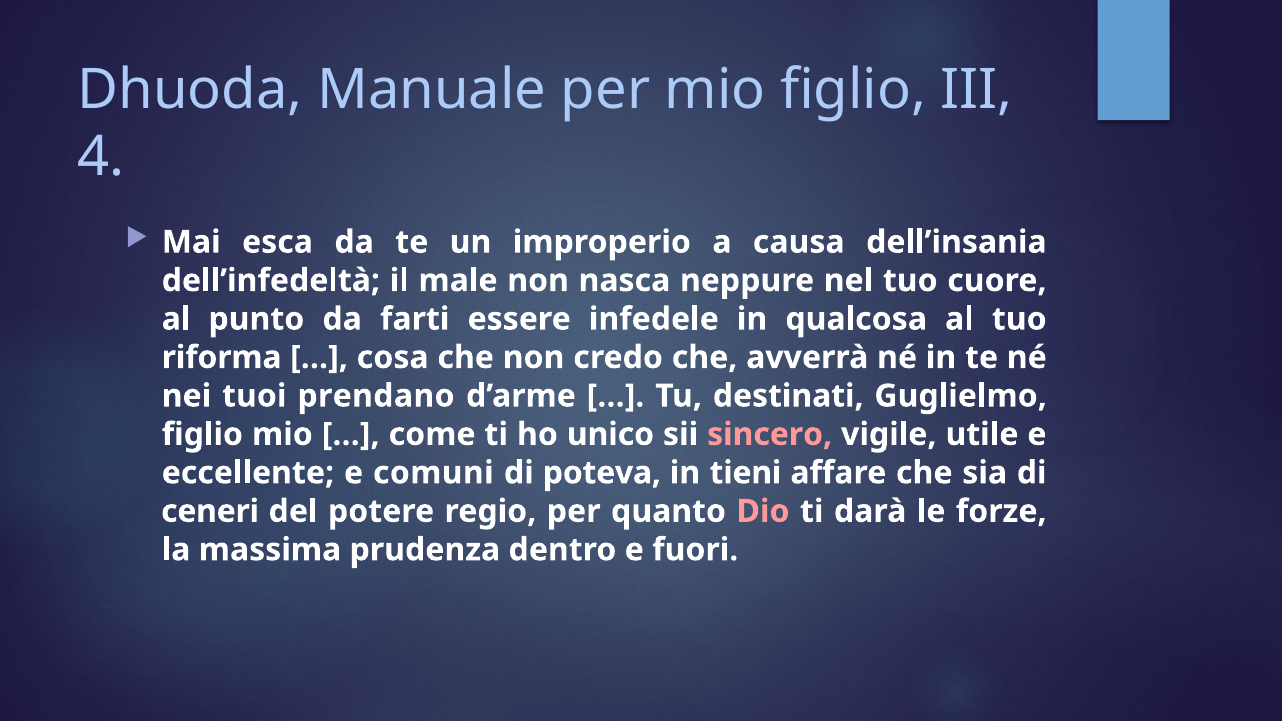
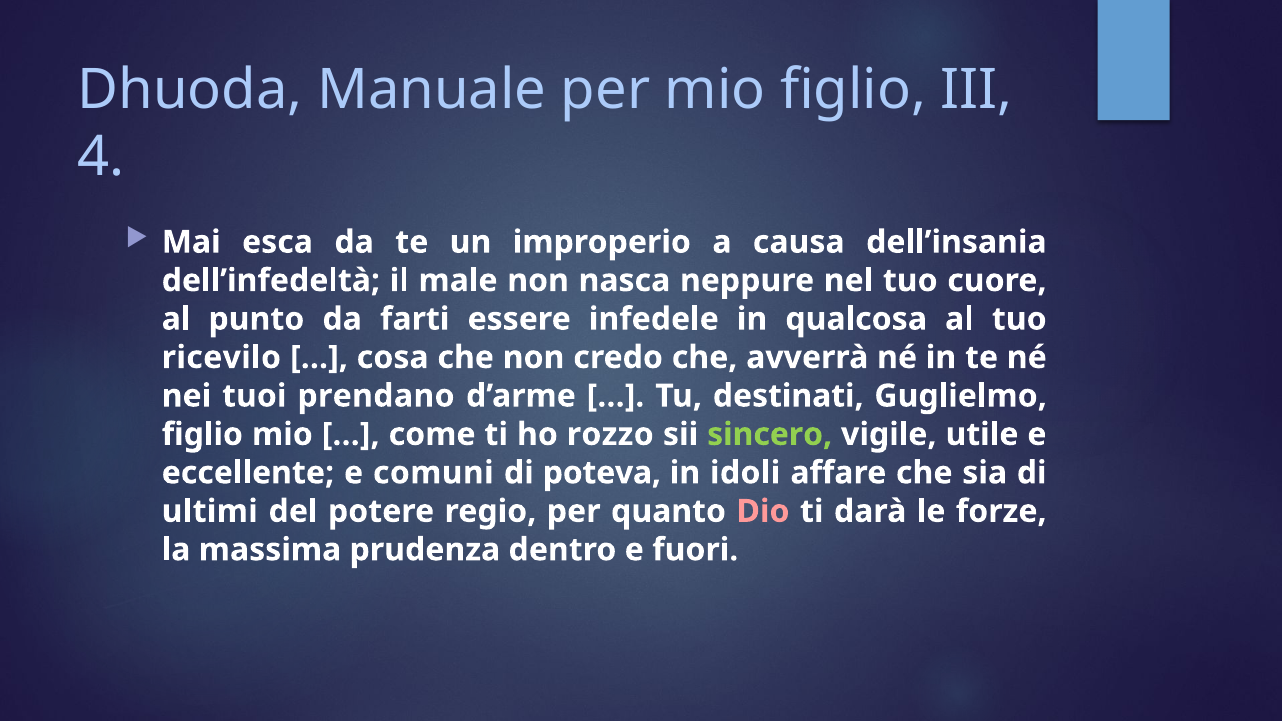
riforma: riforma -> ricevilo
unico: unico -> rozzo
sincero colour: pink -> light green
tieni: tieni -> idoli
ceneri: ceneri -> ultimi
